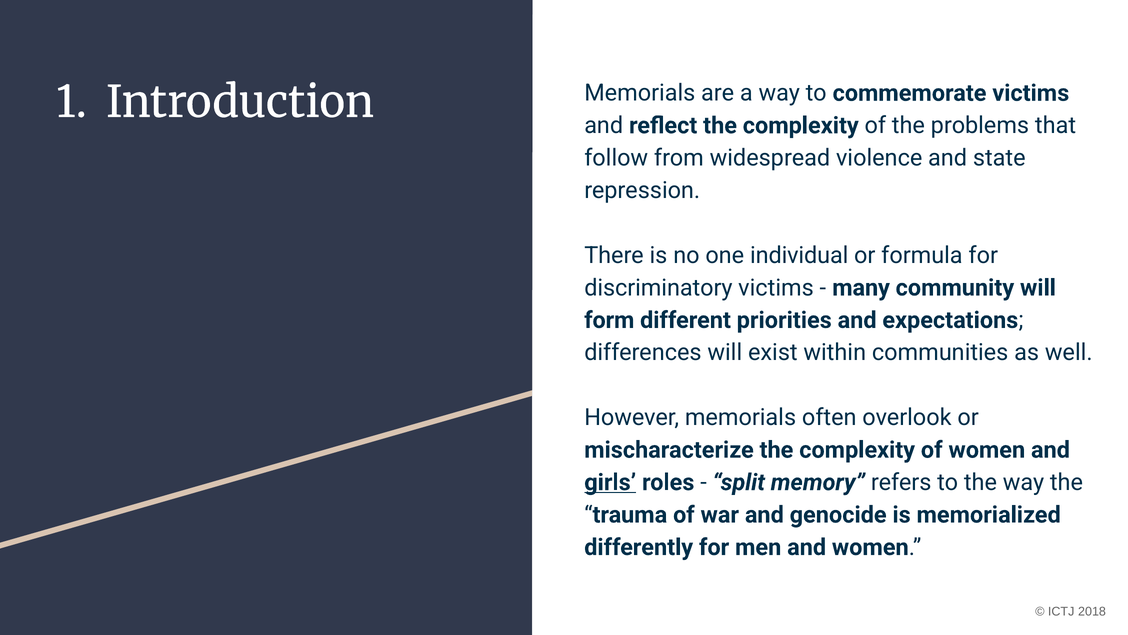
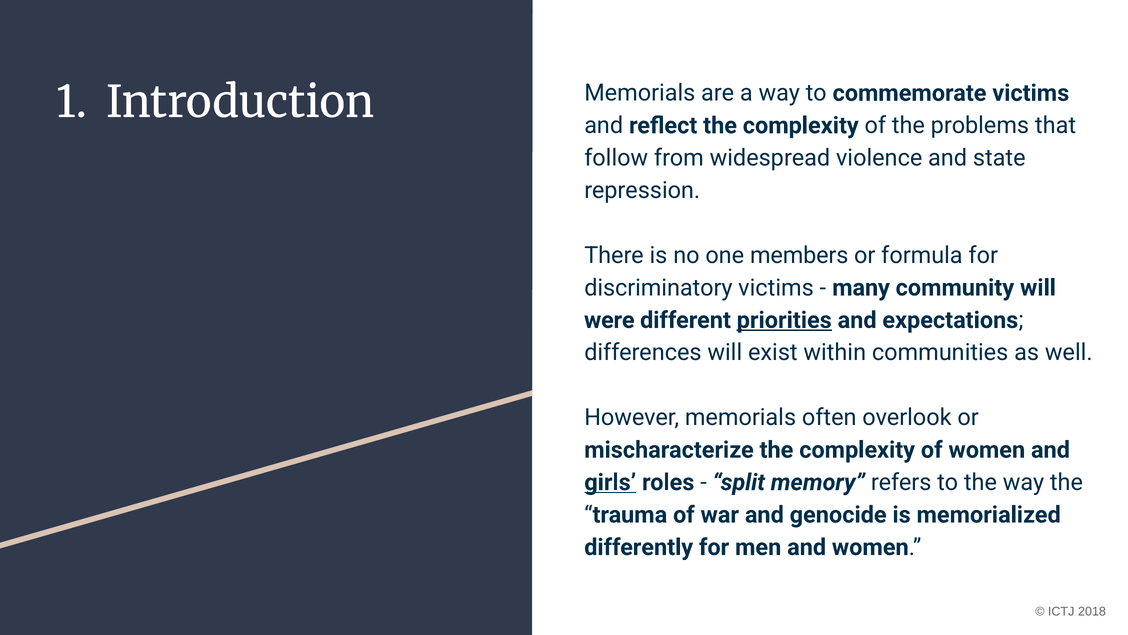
individual: individual -> members
form: form -> were
priorities underline: none -> present
